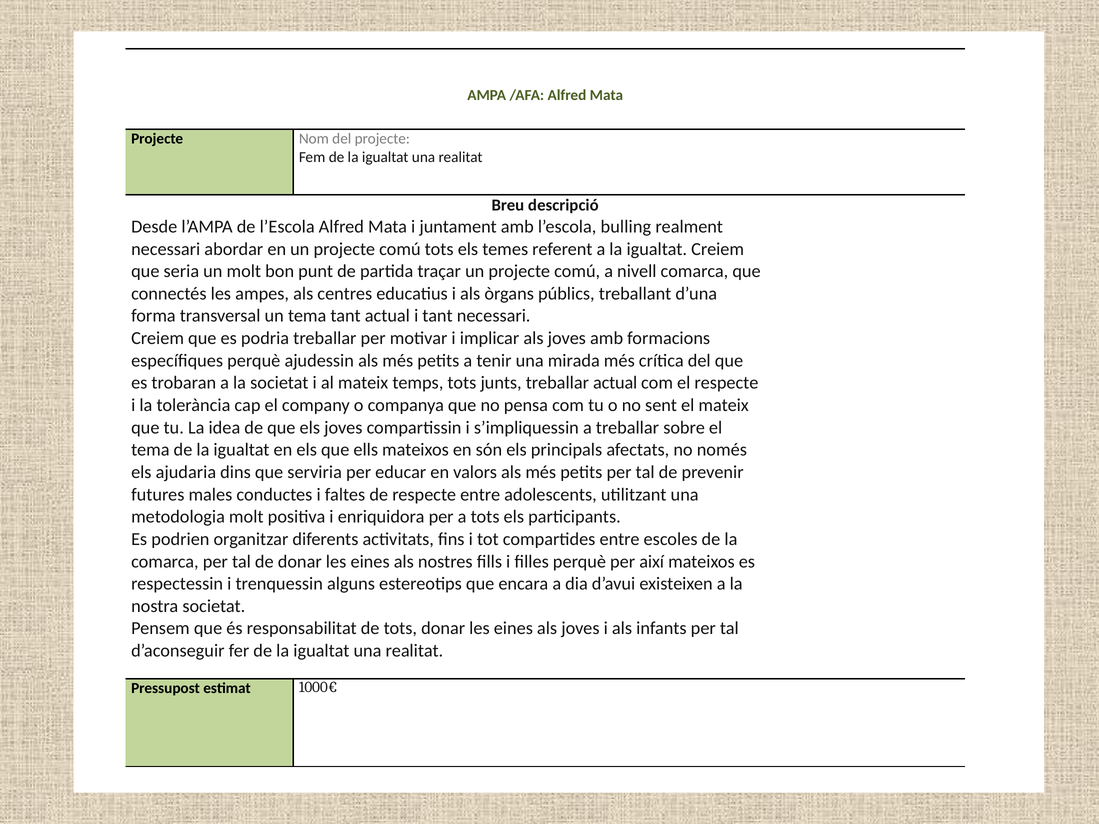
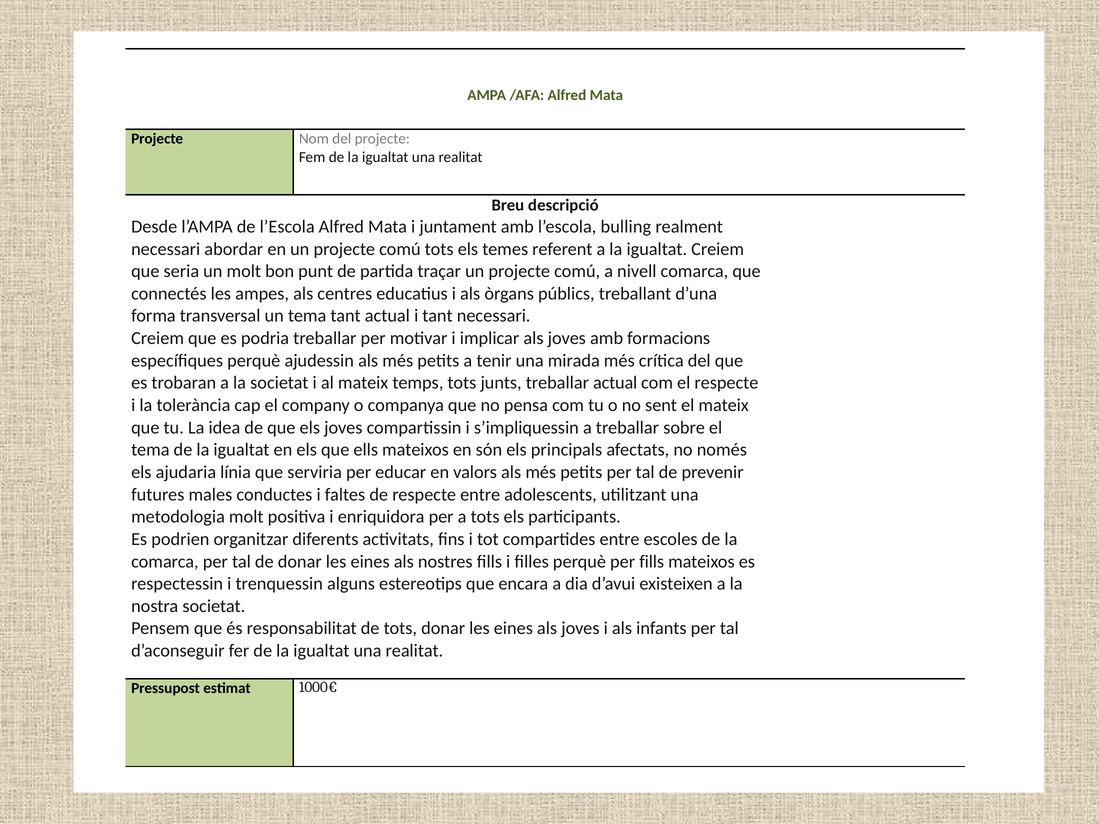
dins: dins -> línia
per així: així -> fills
